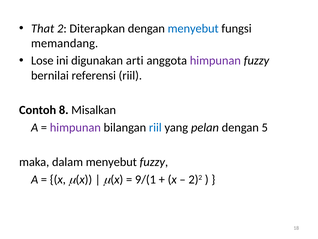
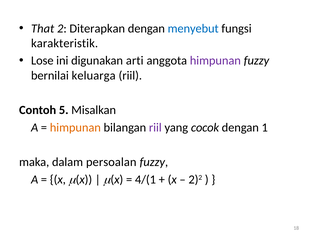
memandang: memandang -> karakteristik
referensi: referensi -> keluarga
8: 8 -> 5
himpunan at (75, 127) colour: purple -> orange
riil at (155, 127) colour: blue -> purple
pelan: pelan -> cocok
5: 5 -> 1
dalam menyebut: menyebut -> persoalan
9/(1: 9/(1 -> 4/(1
